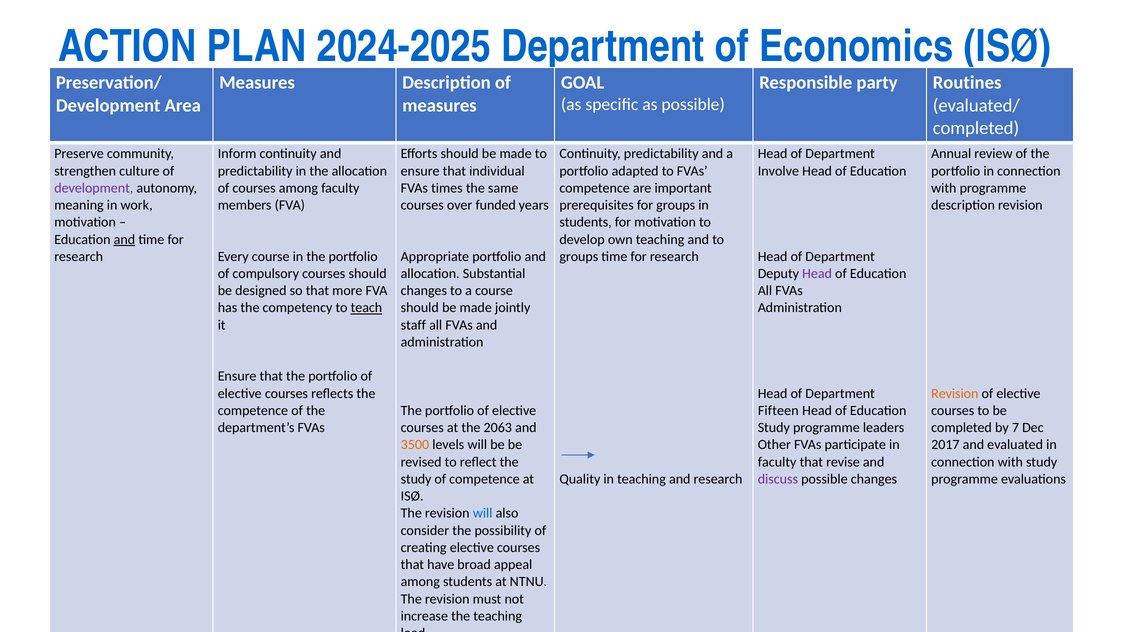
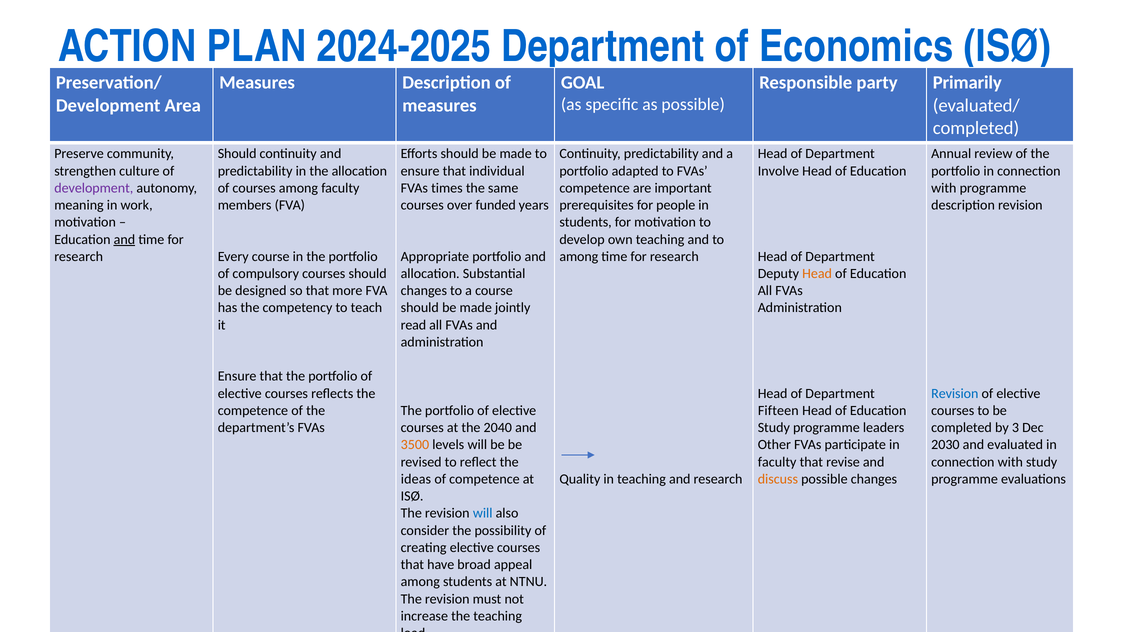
Routines: Routines -> Primarily
Inform at (237, 154): Inform -> Should
for groups: groups -> people
groups at (579, 256): groups -> among
Head at (817, 273) colour: purple -> orange
teach underline: present -> none
staff: staff -> read
Revision at (955, 393) colour: orange -> blue
2063: 2063 -> 2040
7: 7 -> 3
2017: 2017 -> 2030
study at (416, 479): study -> ideas
discuss colour: purple -> orange
